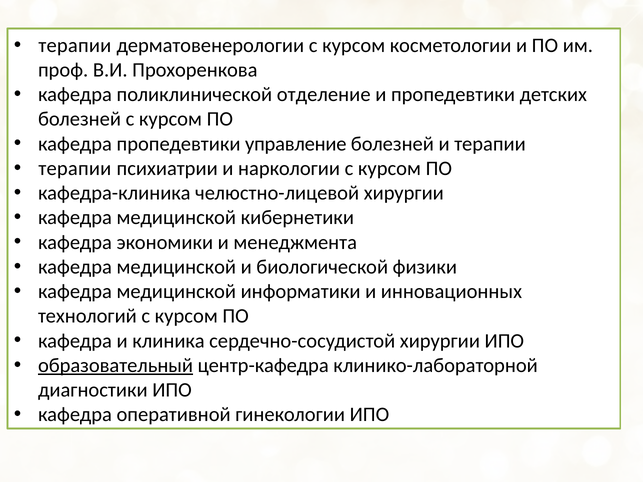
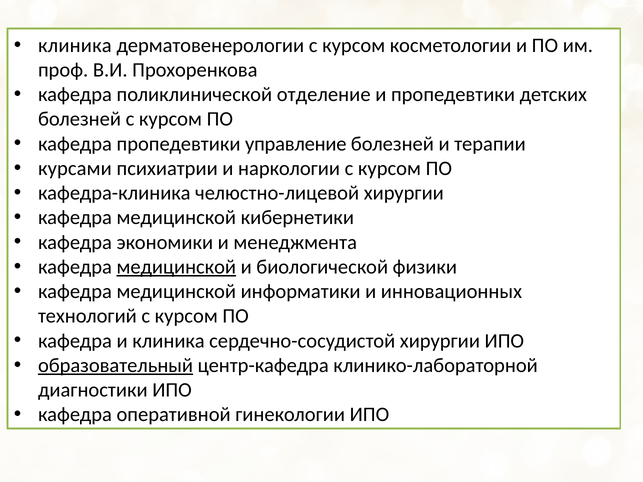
терапии at (75, 45): терапии -> клиника
терапии at (75, 169): терапии -> курсами
медицинской at (176, 267) underline: none -> present
